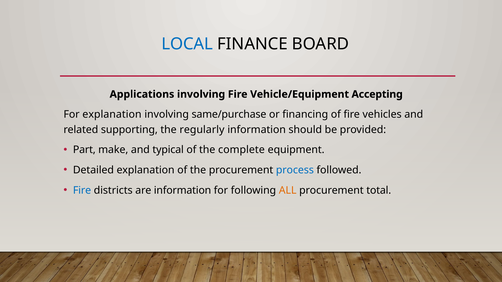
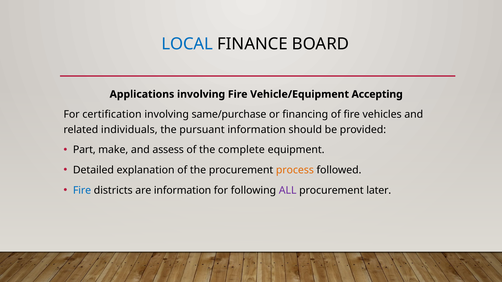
For explanation: explanation -> certification
supporting: supporting -> individuals
regularly: regularly -> pursuant
typical: typical -> assess
process colour: blue -> orange
ALL colour: orange -> purple
total: total -> later
